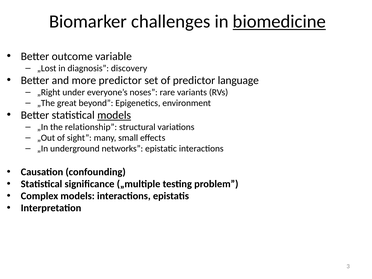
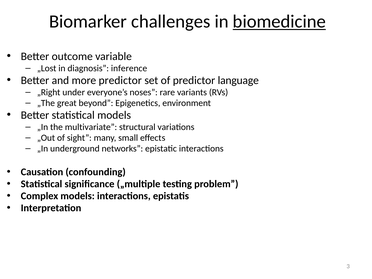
discovery: discovery -> inference
models at (114, 115) underline: present -> none
relationship: relationship -> multivariate
